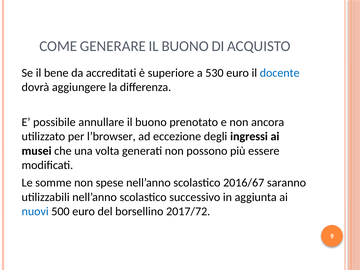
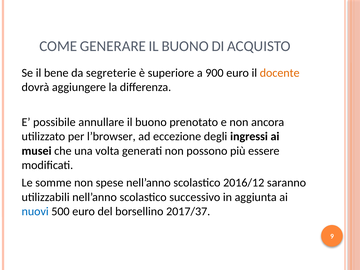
accreditati: accreditati -> segreterie
530: 530 -> 900
docente colour: blue -> orange
2016/67: 2016/67 -> 2016/12
2017/72: 2017/72 -> 2017/37
